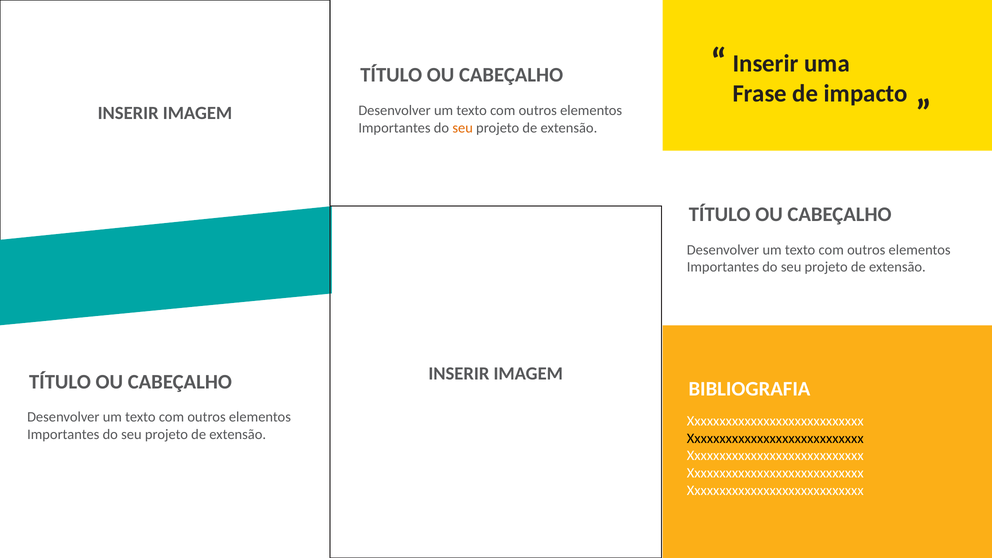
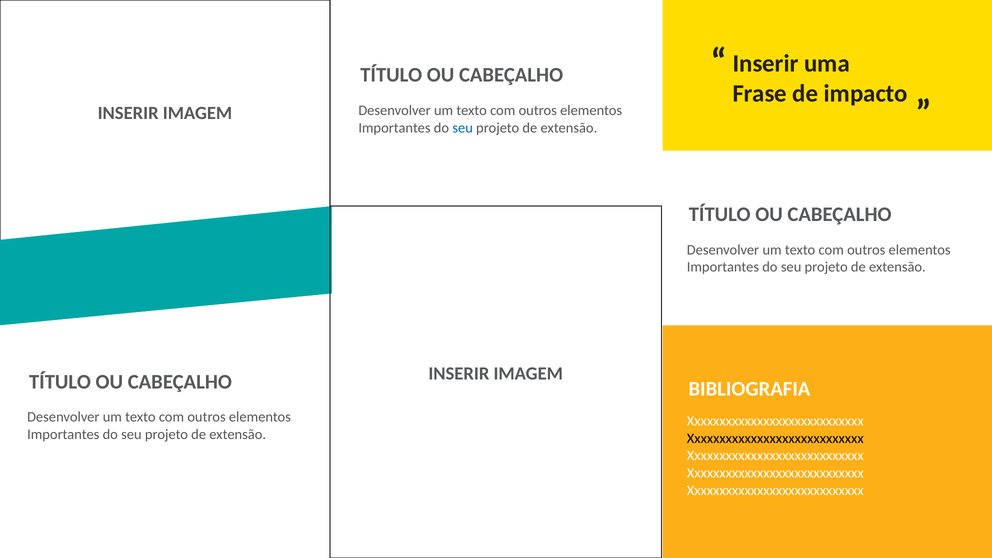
seu at (463, 128) colour: orange -> blue
